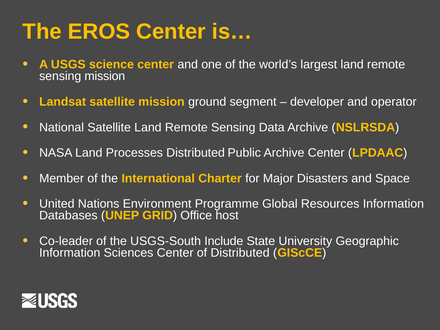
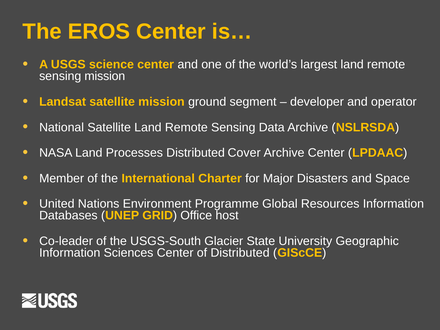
Public: Public -> Cover
Include: Include -> Glacier
